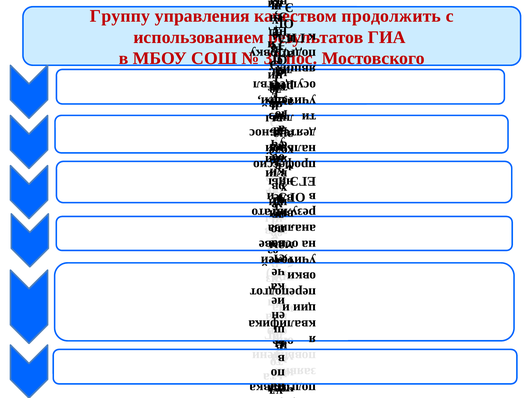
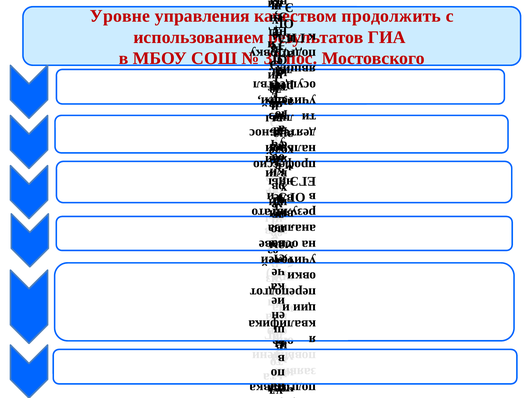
Группу: Группу -> Уровне
